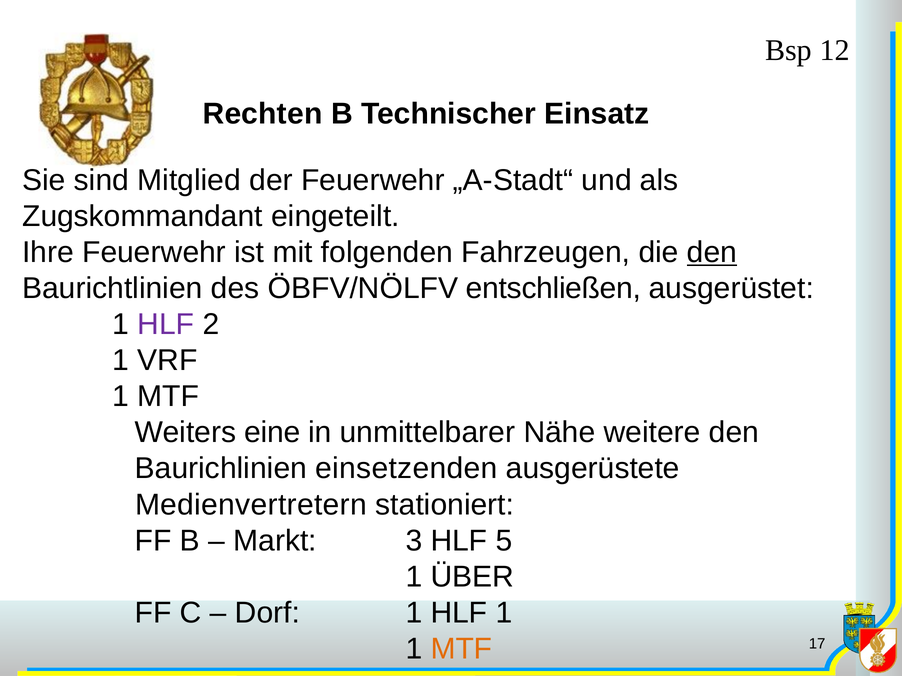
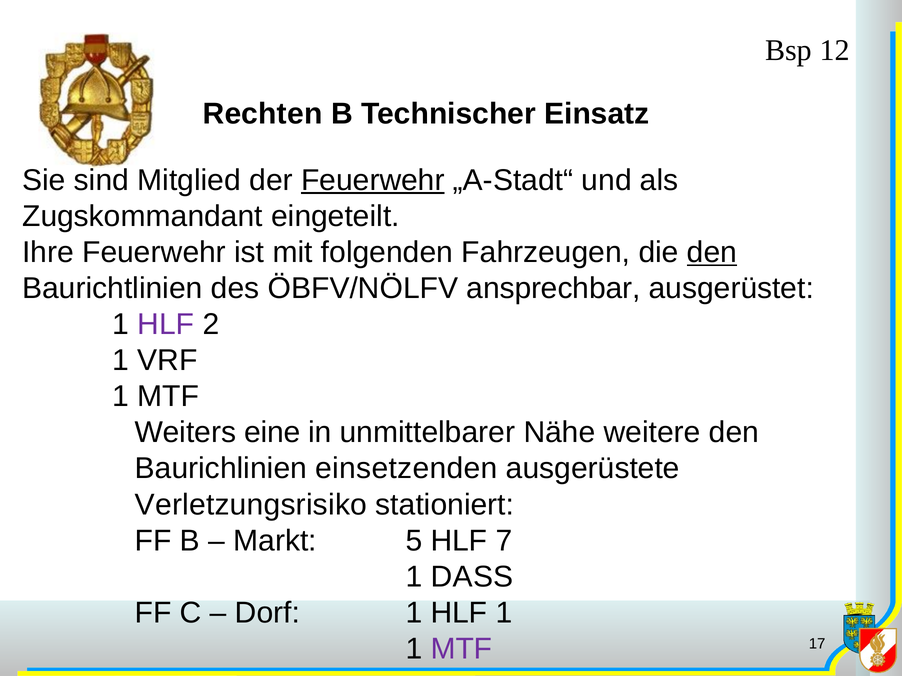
Feuerwehr at (373, 180) underline: none -> present
entschließen: entschließen -> ansprechbar
Medienvertretern: Medienvertretern -> Verletzungsrisiko
3: 3 -> 5
5: 5 -> 7
ÜBER: ÜBER -> DASS
MTF at (461, 649) colour: orange -> purple
